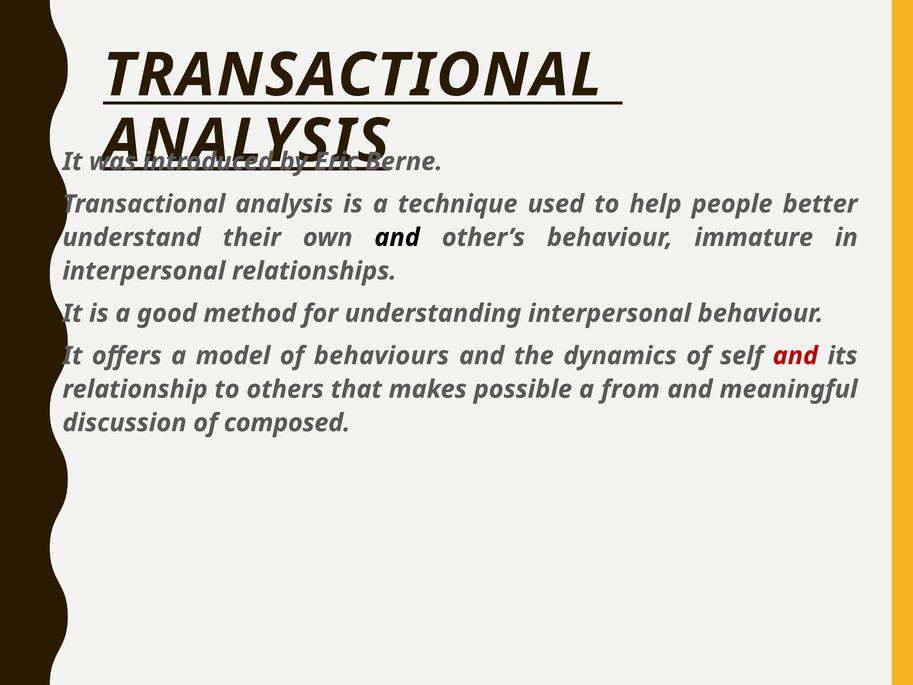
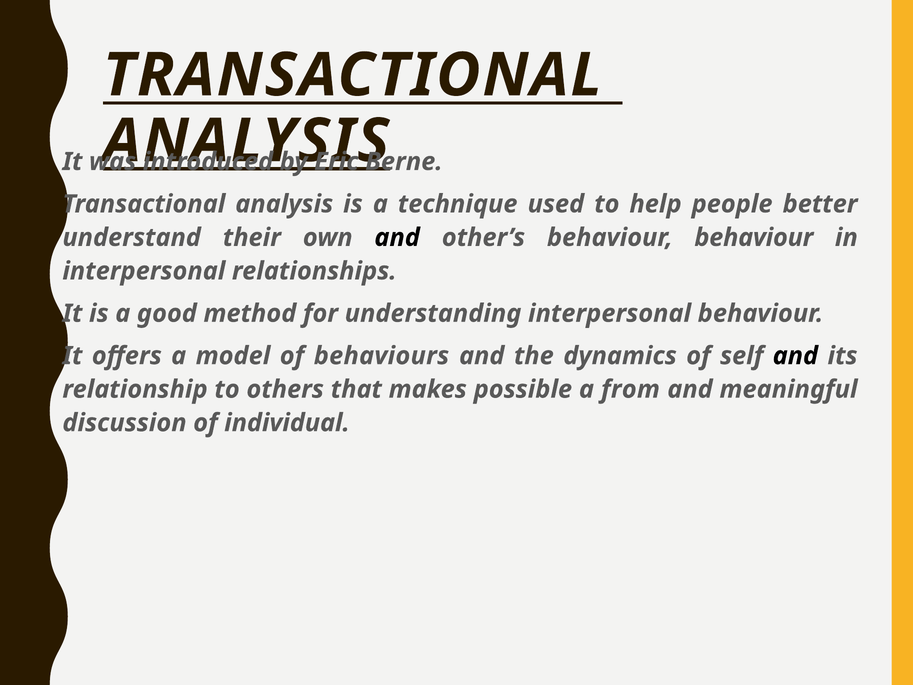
behaviour immature: immature -> behaviour
and at (795, 356) colour: red -> black
composed: composed -> individual
